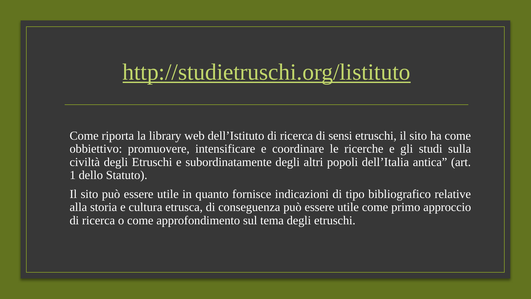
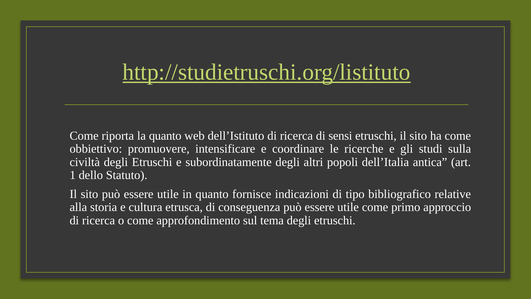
la library: library -> quanto
